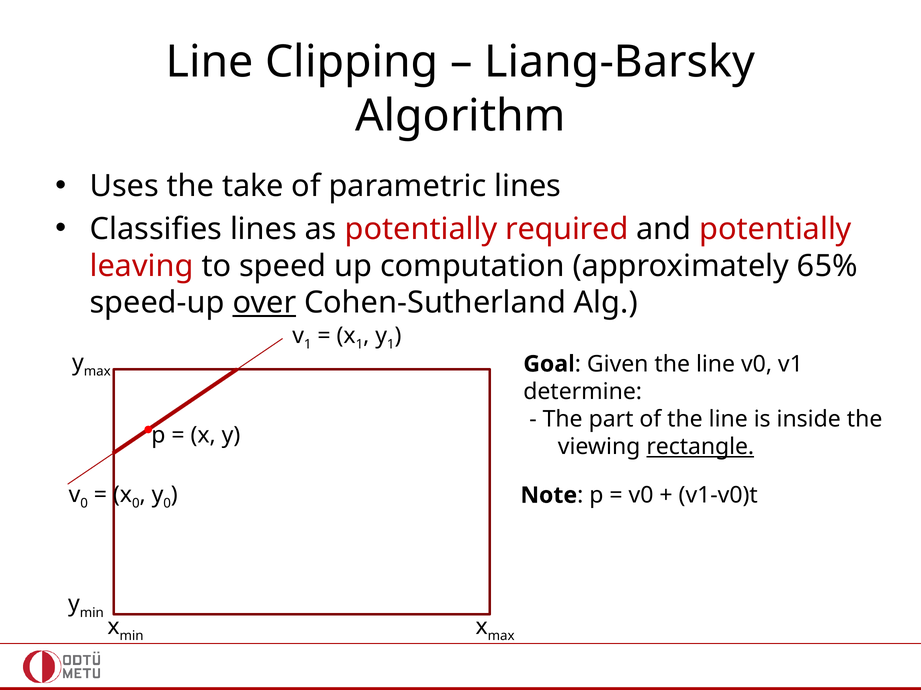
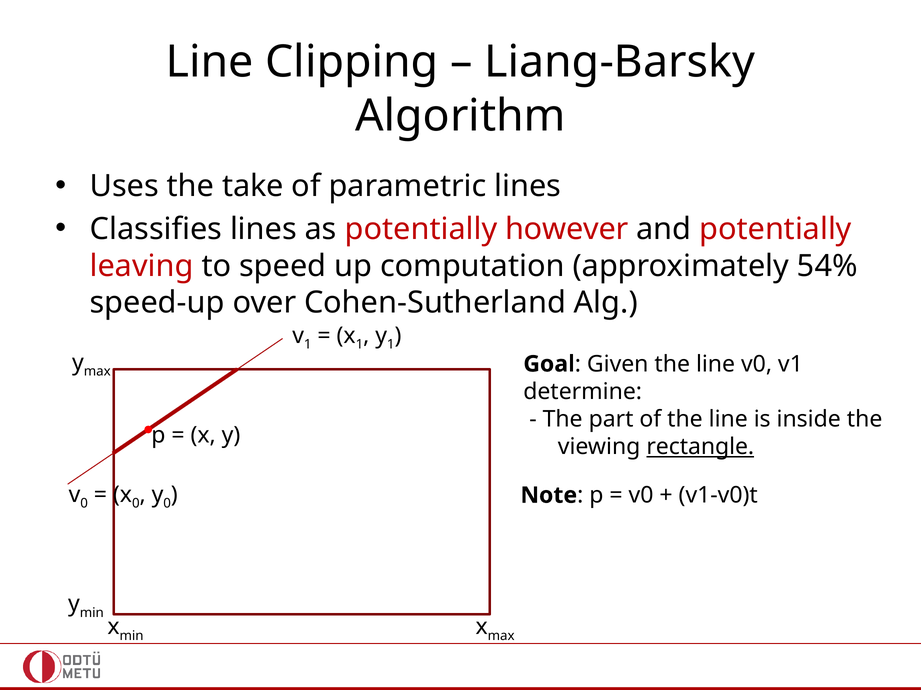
required: required -> however
65%: 65% -> 54%
over underline: present -> none
